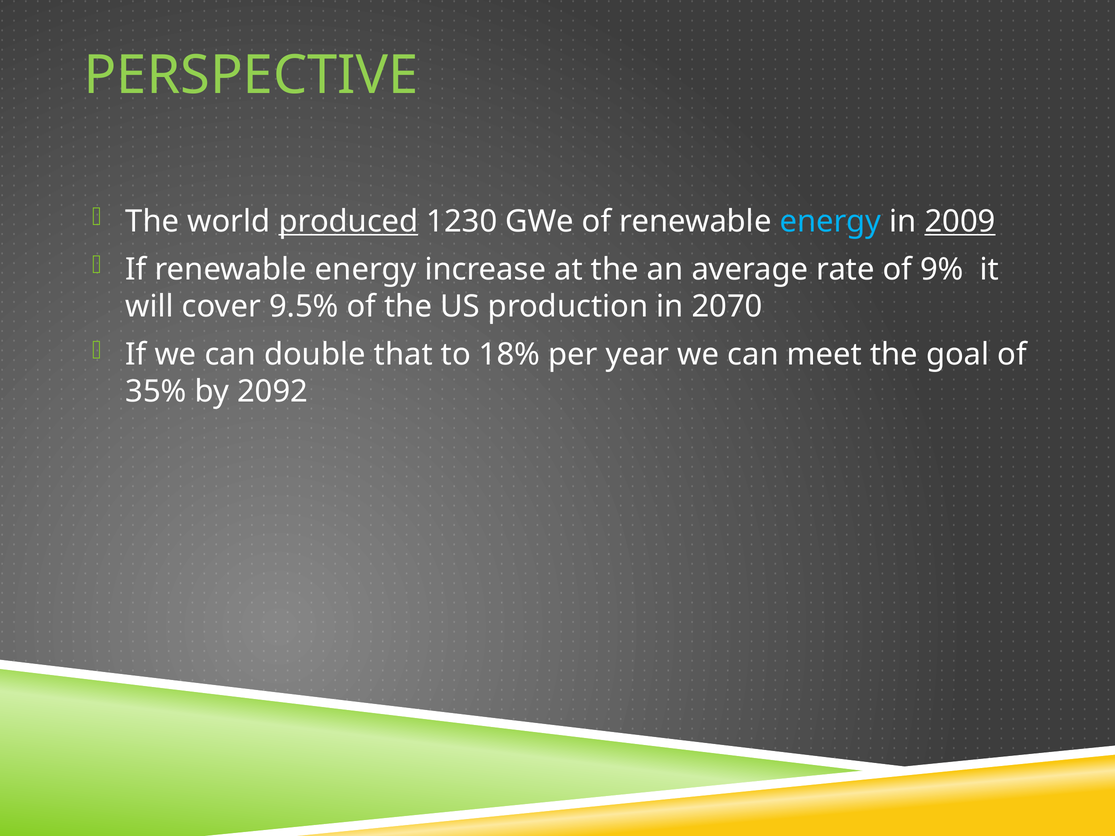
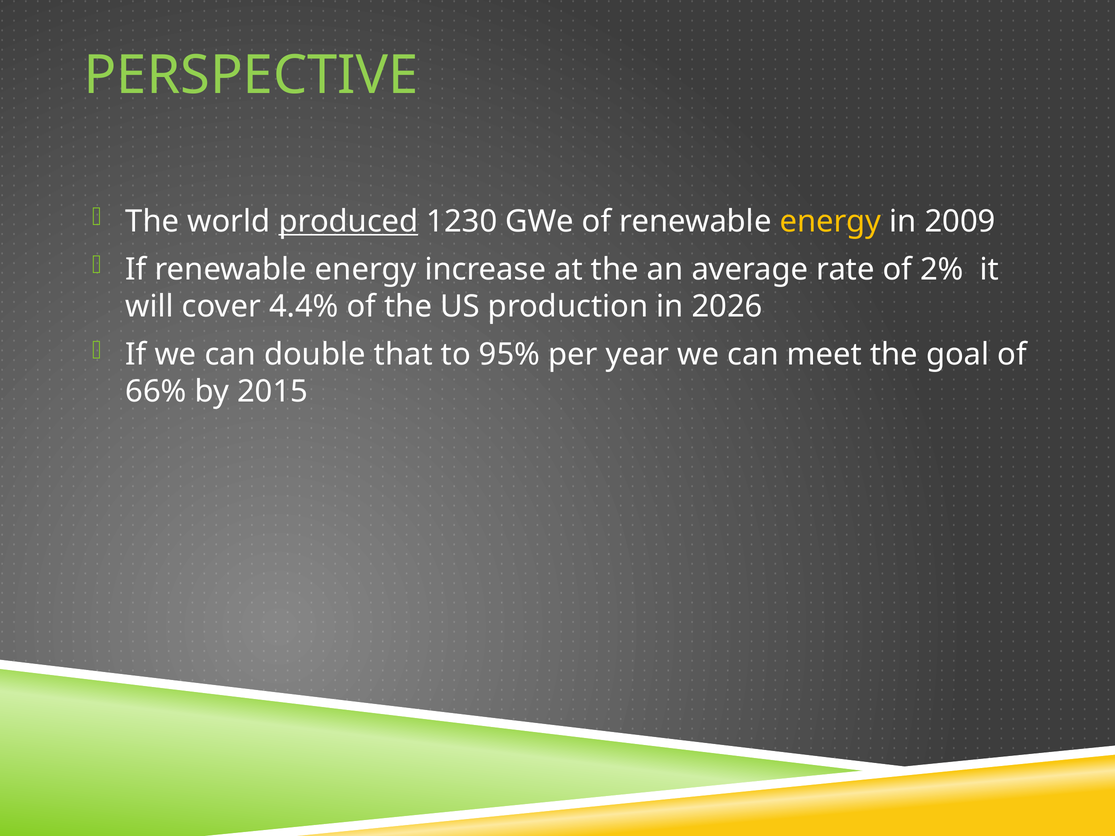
energy at (830, 221) colour: light blue -> yellow
2009 underline: present -> none
9%: 9% -> 2%
9.5%: 9.5% -> 4.4%
2070: 2070 -> 2026
18%: 18% -> 95%
35%: 35% -> 66%
2092: 2092 -> 2015
